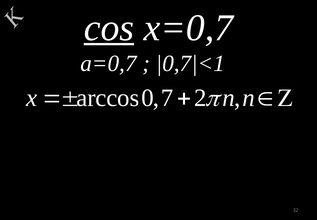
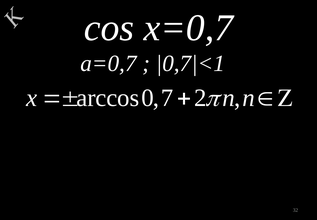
cos underline: present -> none
